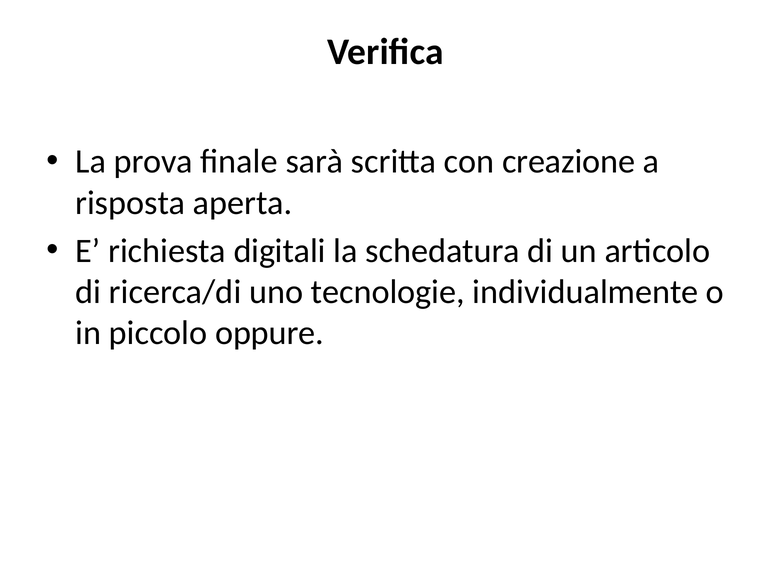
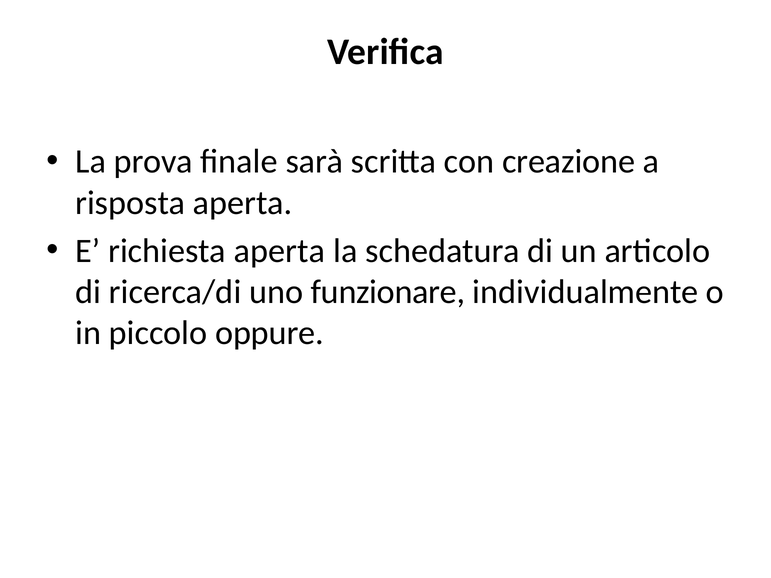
richiesta digitali: digitali -> aperta
tecnologie: tecnologie -> funzionare
